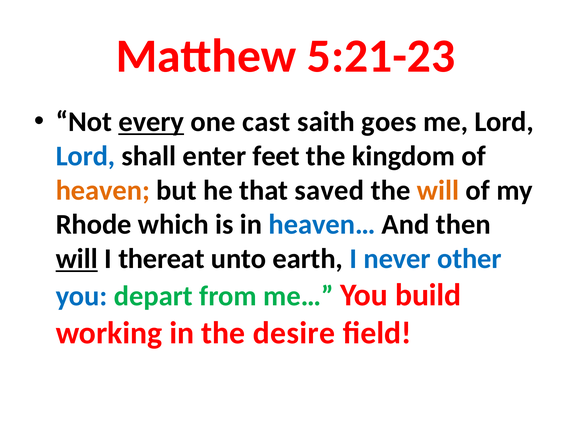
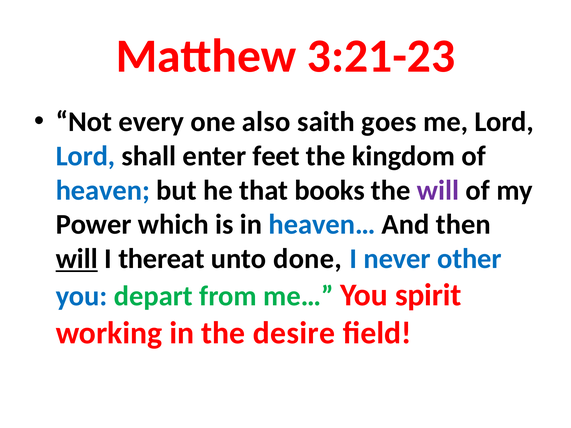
5:21-23: 5:21-23 -> 3:21-23
every underline: present -> none
cast: cast -> also
heaven colour: orange -> blue
saved: saved -> books
will at (438, 190) colour: orange -> purple
Rhode: Rhode -> Power
earth: earth -> done
build: build -> spirit
